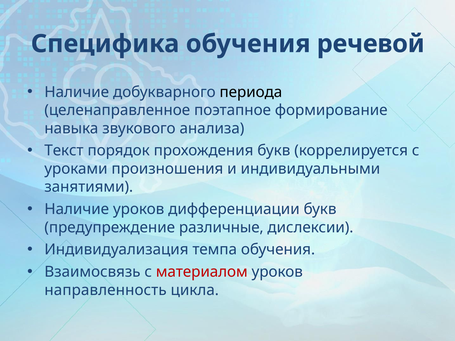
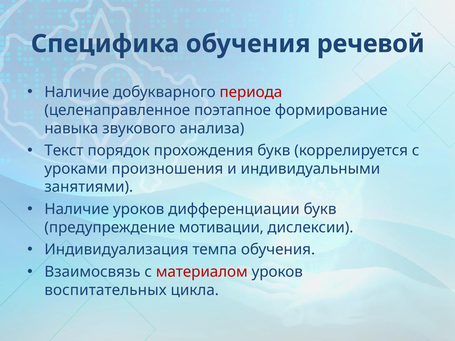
периода colour: black -> red
различные: различные -> мотивации
направленность: направленность -> воспитательных
